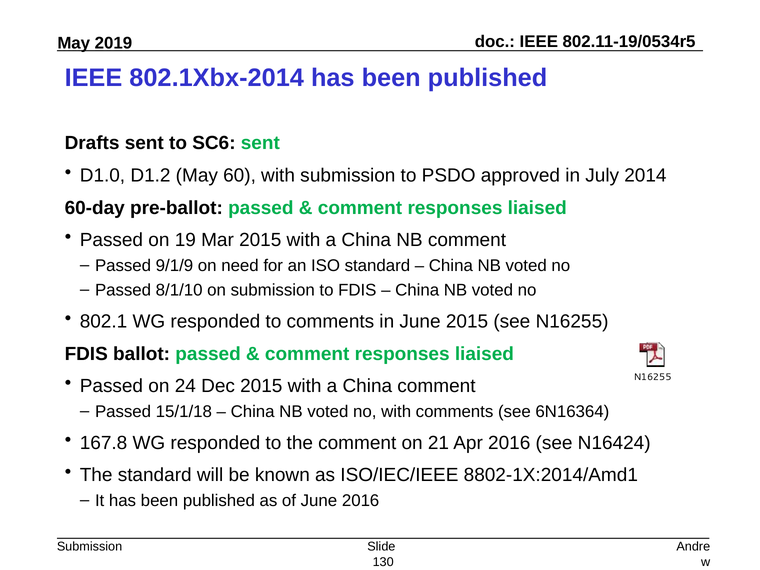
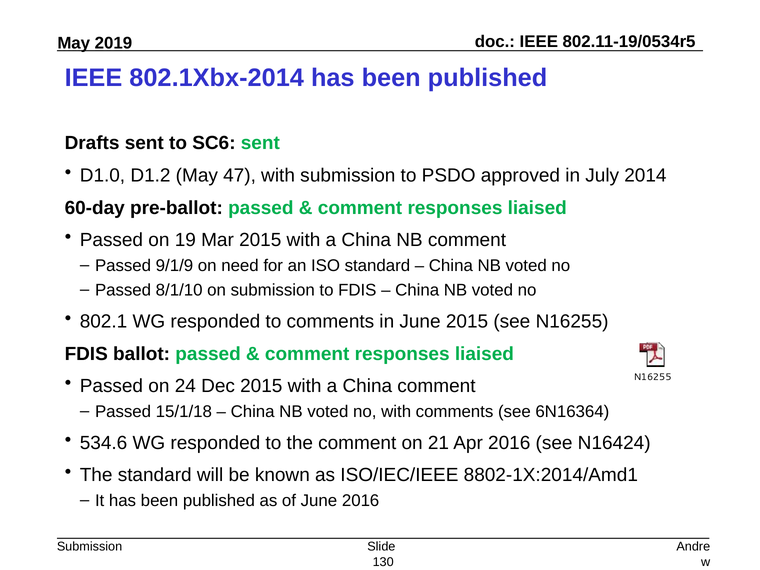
60: 60 -> 47
167.8: 167.8 -> 534.6
